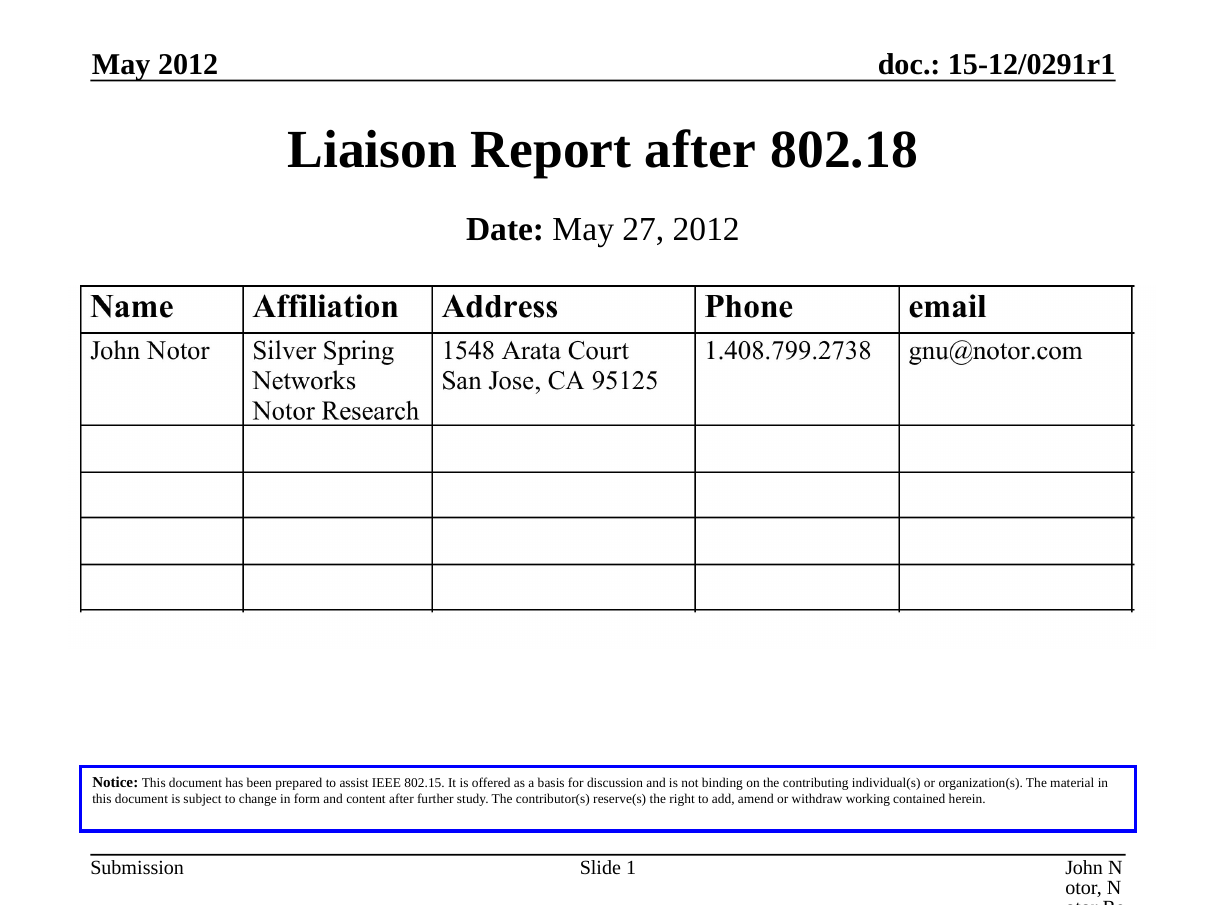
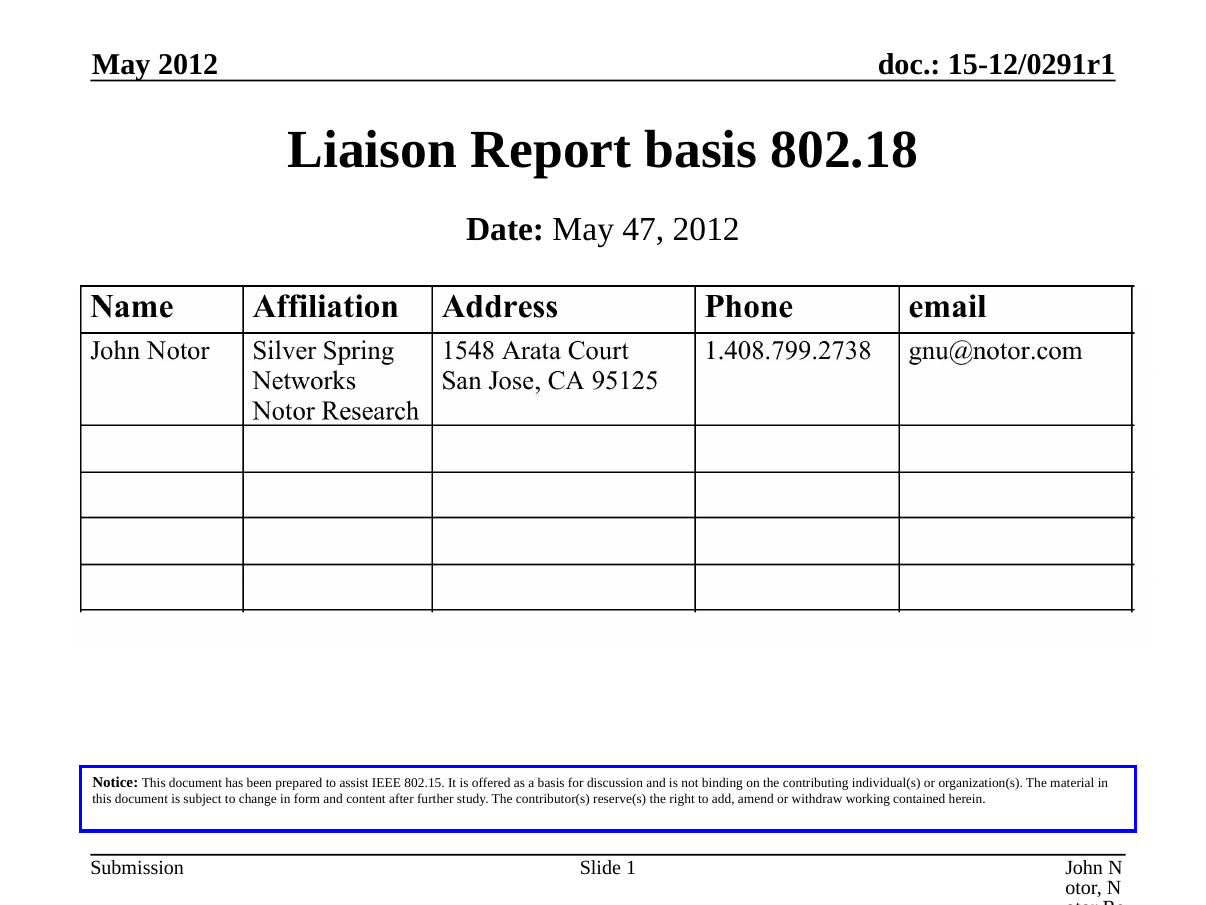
Report after: after -> basis
27: 27 -> 47
